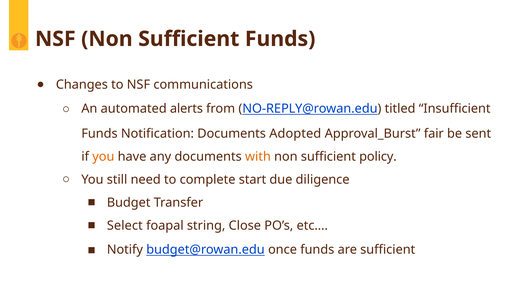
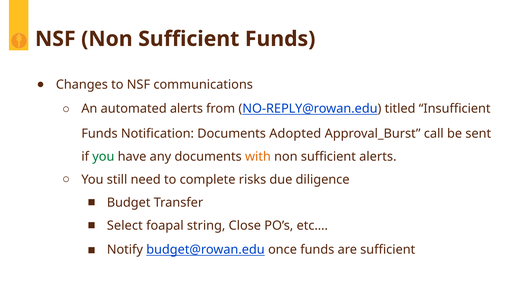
fair: fair -> call
you at (103, 157) colour: orange -> green
sufficient policy: policy -> alerts
start: start -> risks
